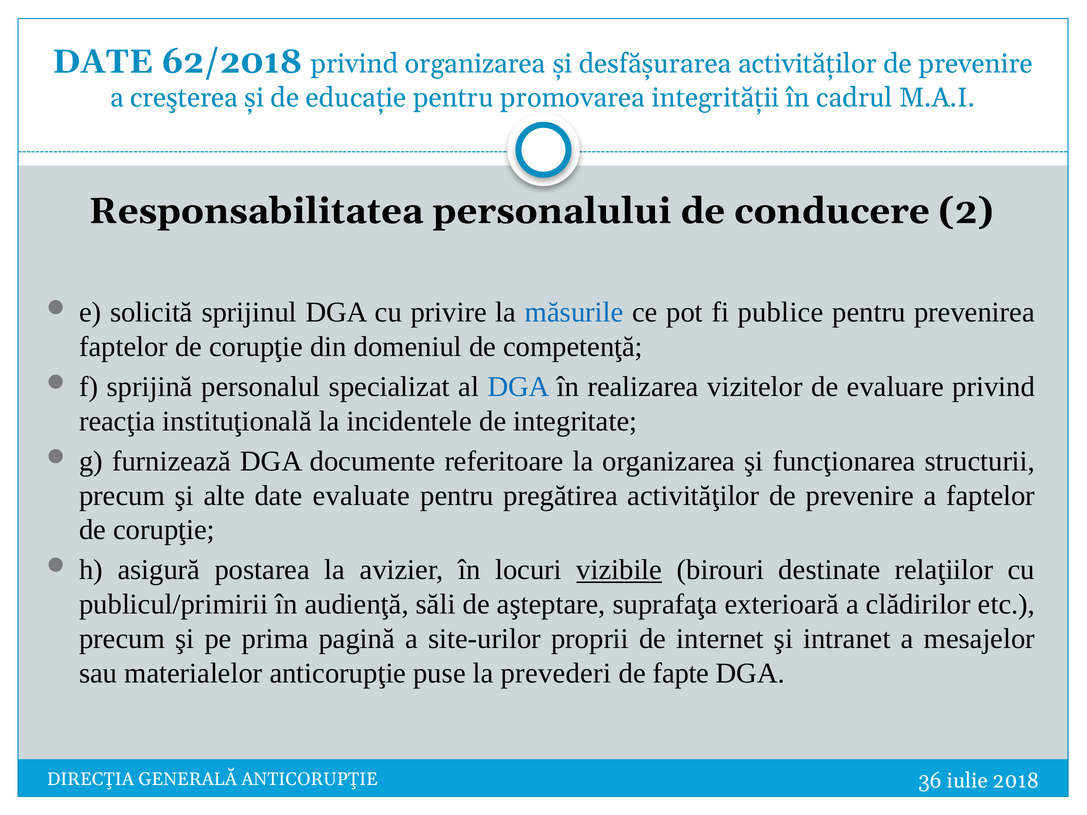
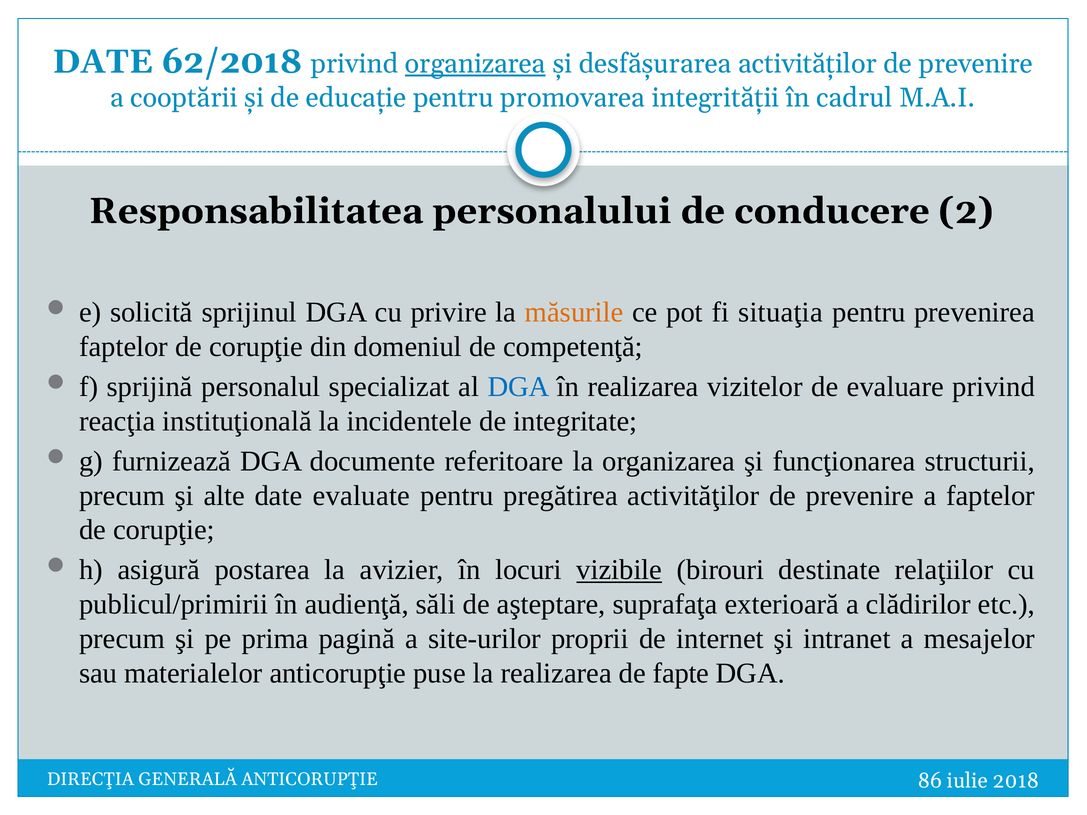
organizarea at (475, 64) underline: none -> present
creşterea: creşterea -> cooptării
măsurile colour: blue -> orange
publice: publice -> situaţia
la prevederi: prevederi -> realizarea
36: 36 -> 86
